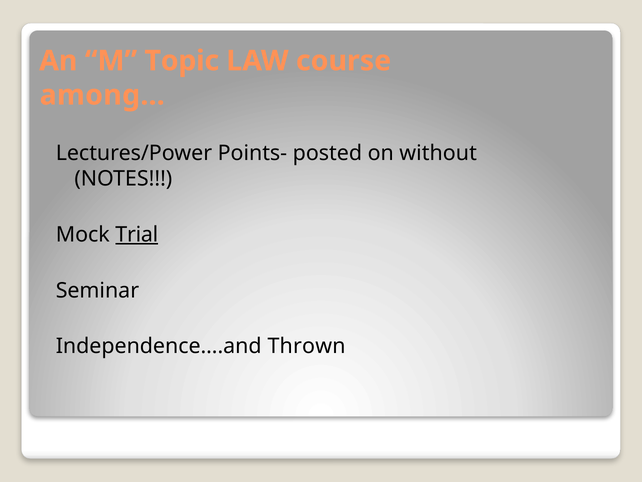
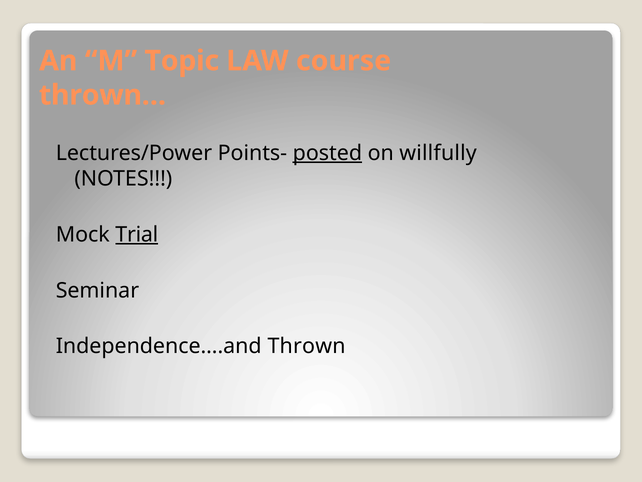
among…: among… -> thrown…
posted underline: none -> present
without: without -> willfully
